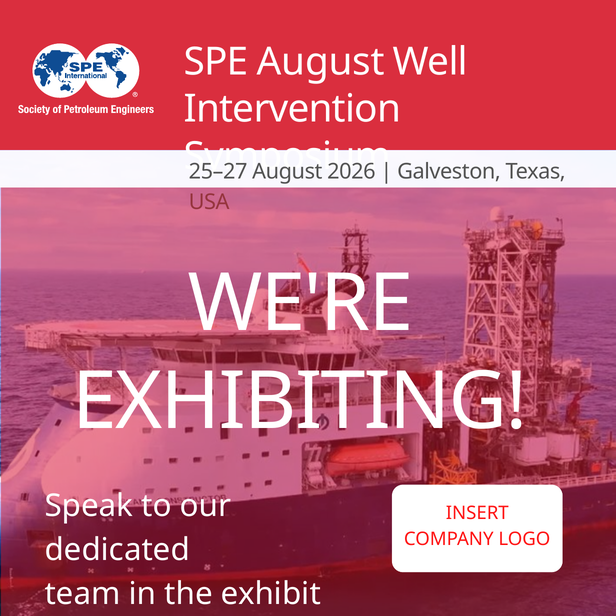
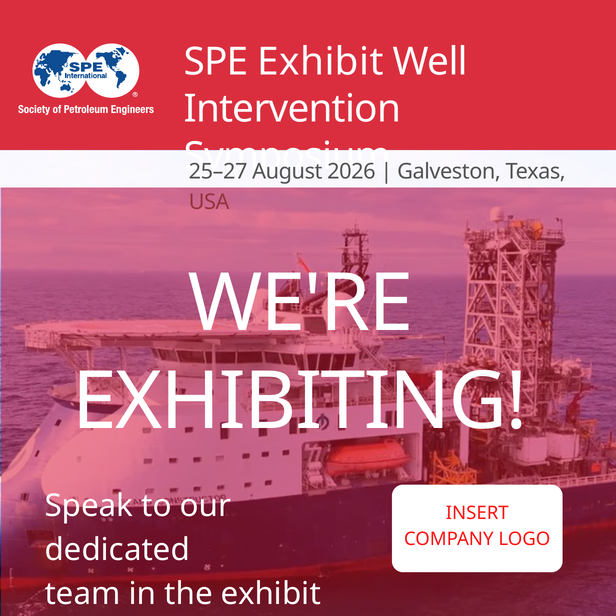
SPE August: August -> Exhibit
